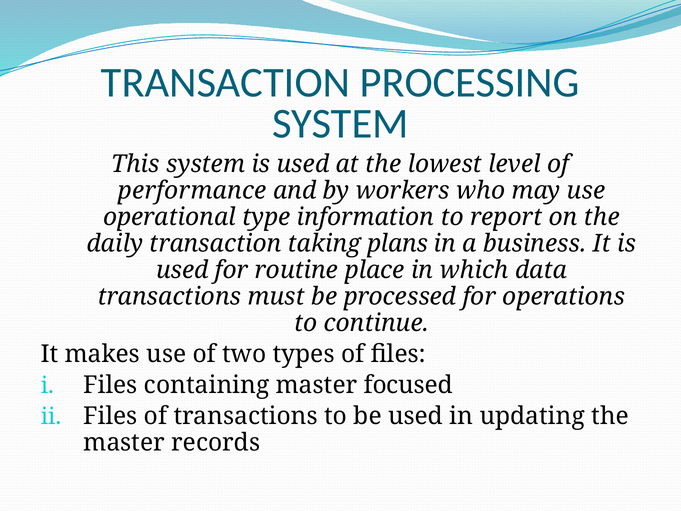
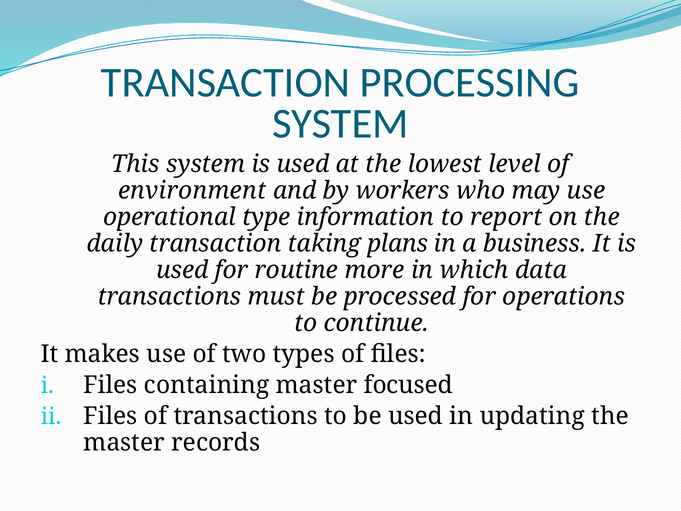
performance: performance -> environment
place: place -> more
